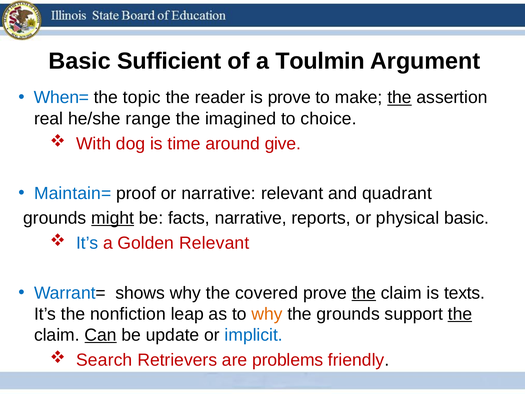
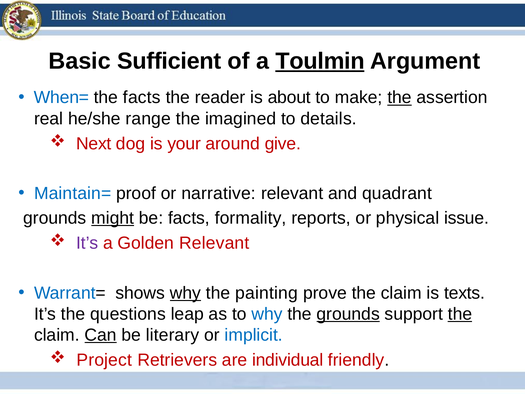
Toulmin underline: none -> present
the topic: topic -> facts
is prove: prove -> about
choice: choice -> details
With: With -> Next
time: time -> your
facts narrative: narrative -> formality
physical basic: basic -> issue
It’s at (87, 243) colour: blue -> purple
why at (185, 293) underline: none -> present
covered: covered -> painting
the at (364, 293) underline: present -> none
nonfiction: nonfiction -> questions
why at (267, 314) colour: orange -> blue
grounds at (348, 314) underline: none -> present
update: update -> literary
Search: Search -> Project
problems: problems -> individual
